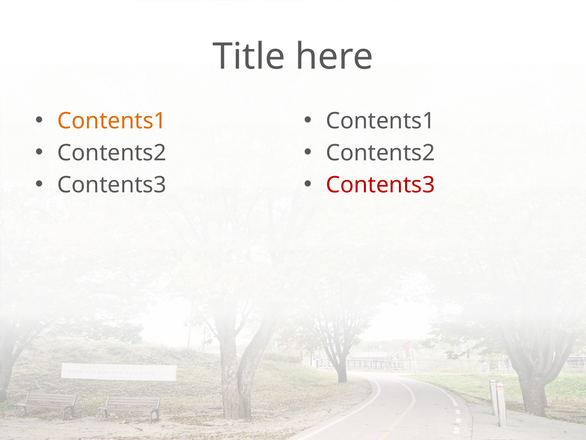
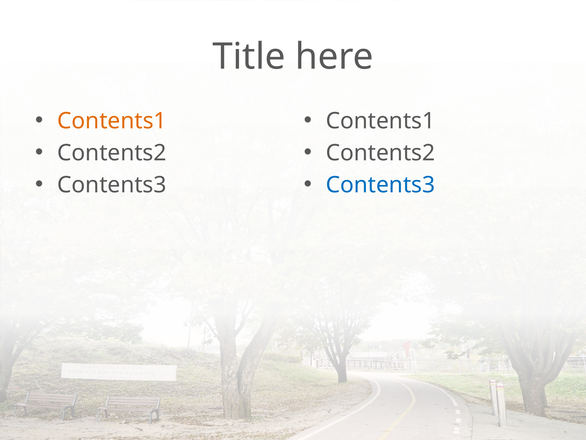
Contents3 at (380, 185) colour: red -> blue
